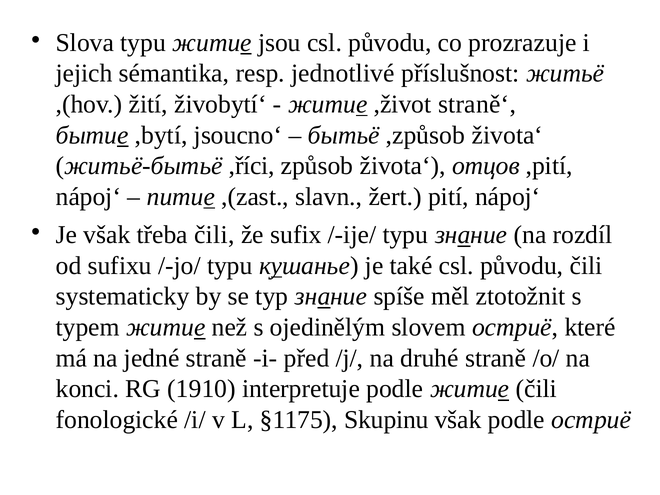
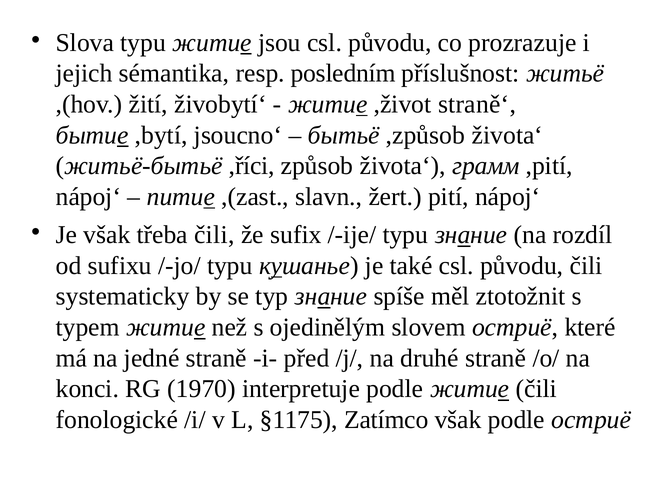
jednotlivé: jednotlivé -> posledním
отцов: отцов -> грамм
1910: 1910 -> 1970
Skupinu: Skupinu -> Zatímco
